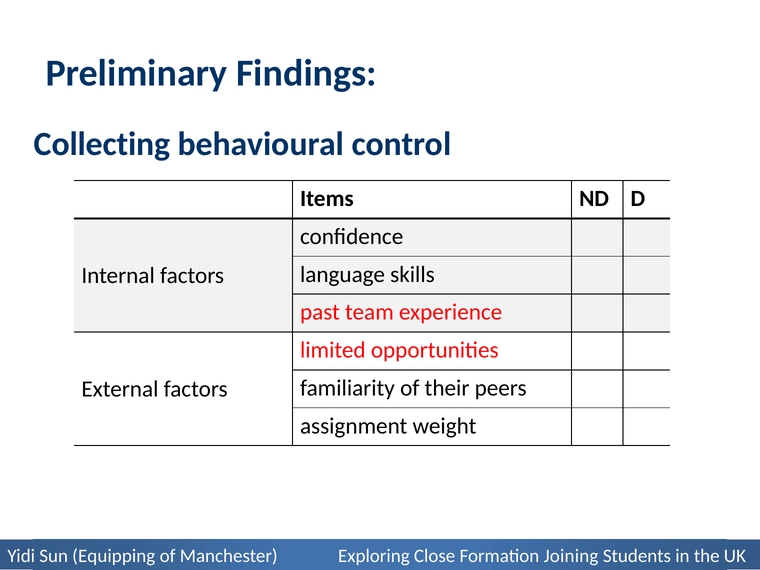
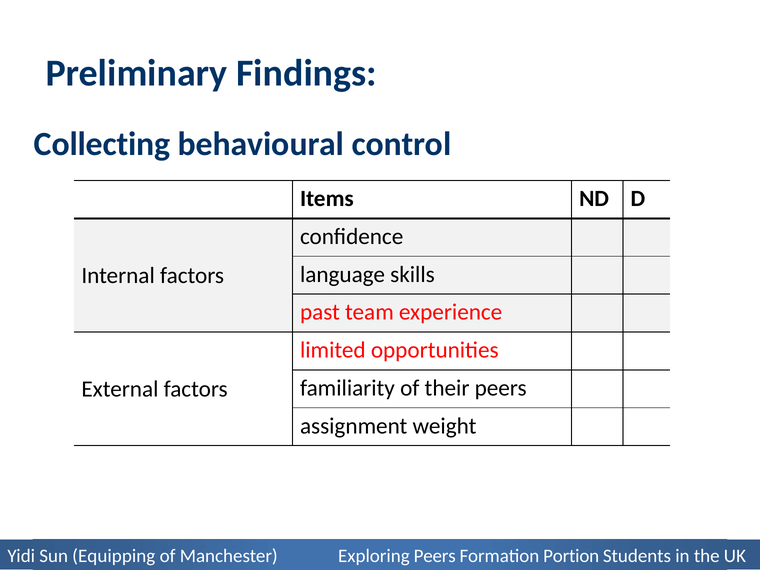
Exploring Close: Close -> Peers
Joining: Joining -> Portion
